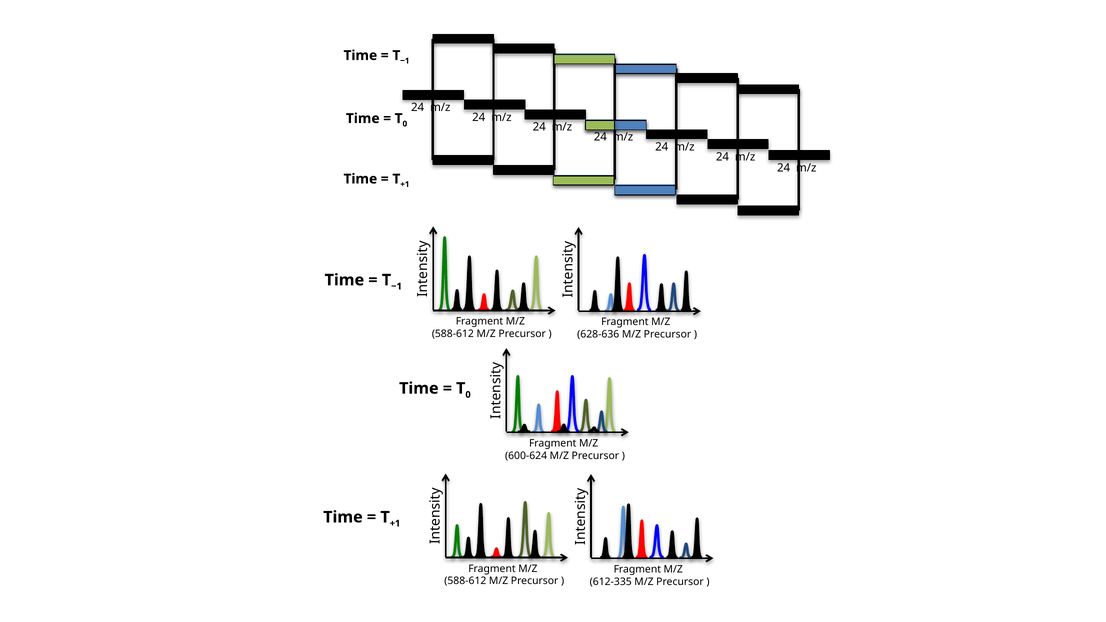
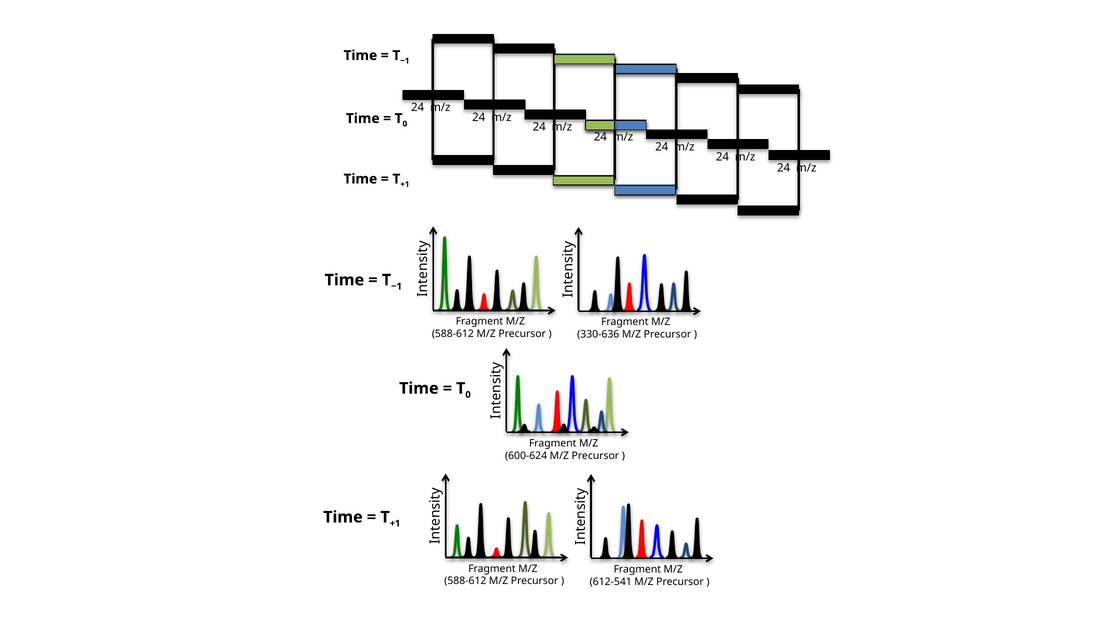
628-636: 628-636 -> 330-636
612-335: 612-335 -> 612-541
